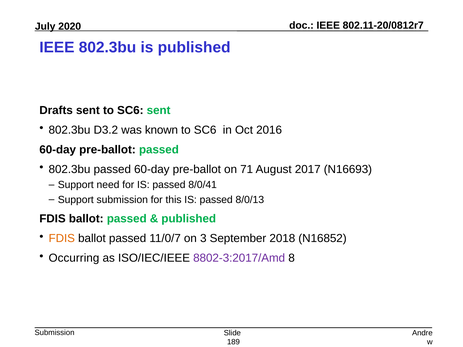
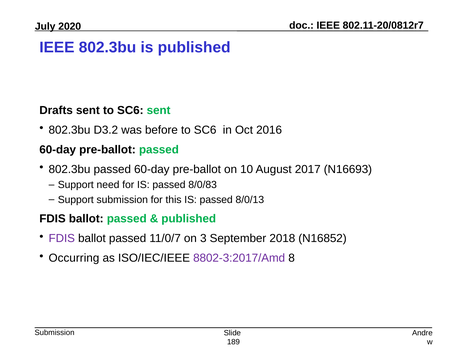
known: known -> before
71: 71 -> 10
8/0/41: 8/0/41 -> 8/0/83
FDIS at (62, 239) colour: orange -> purple
